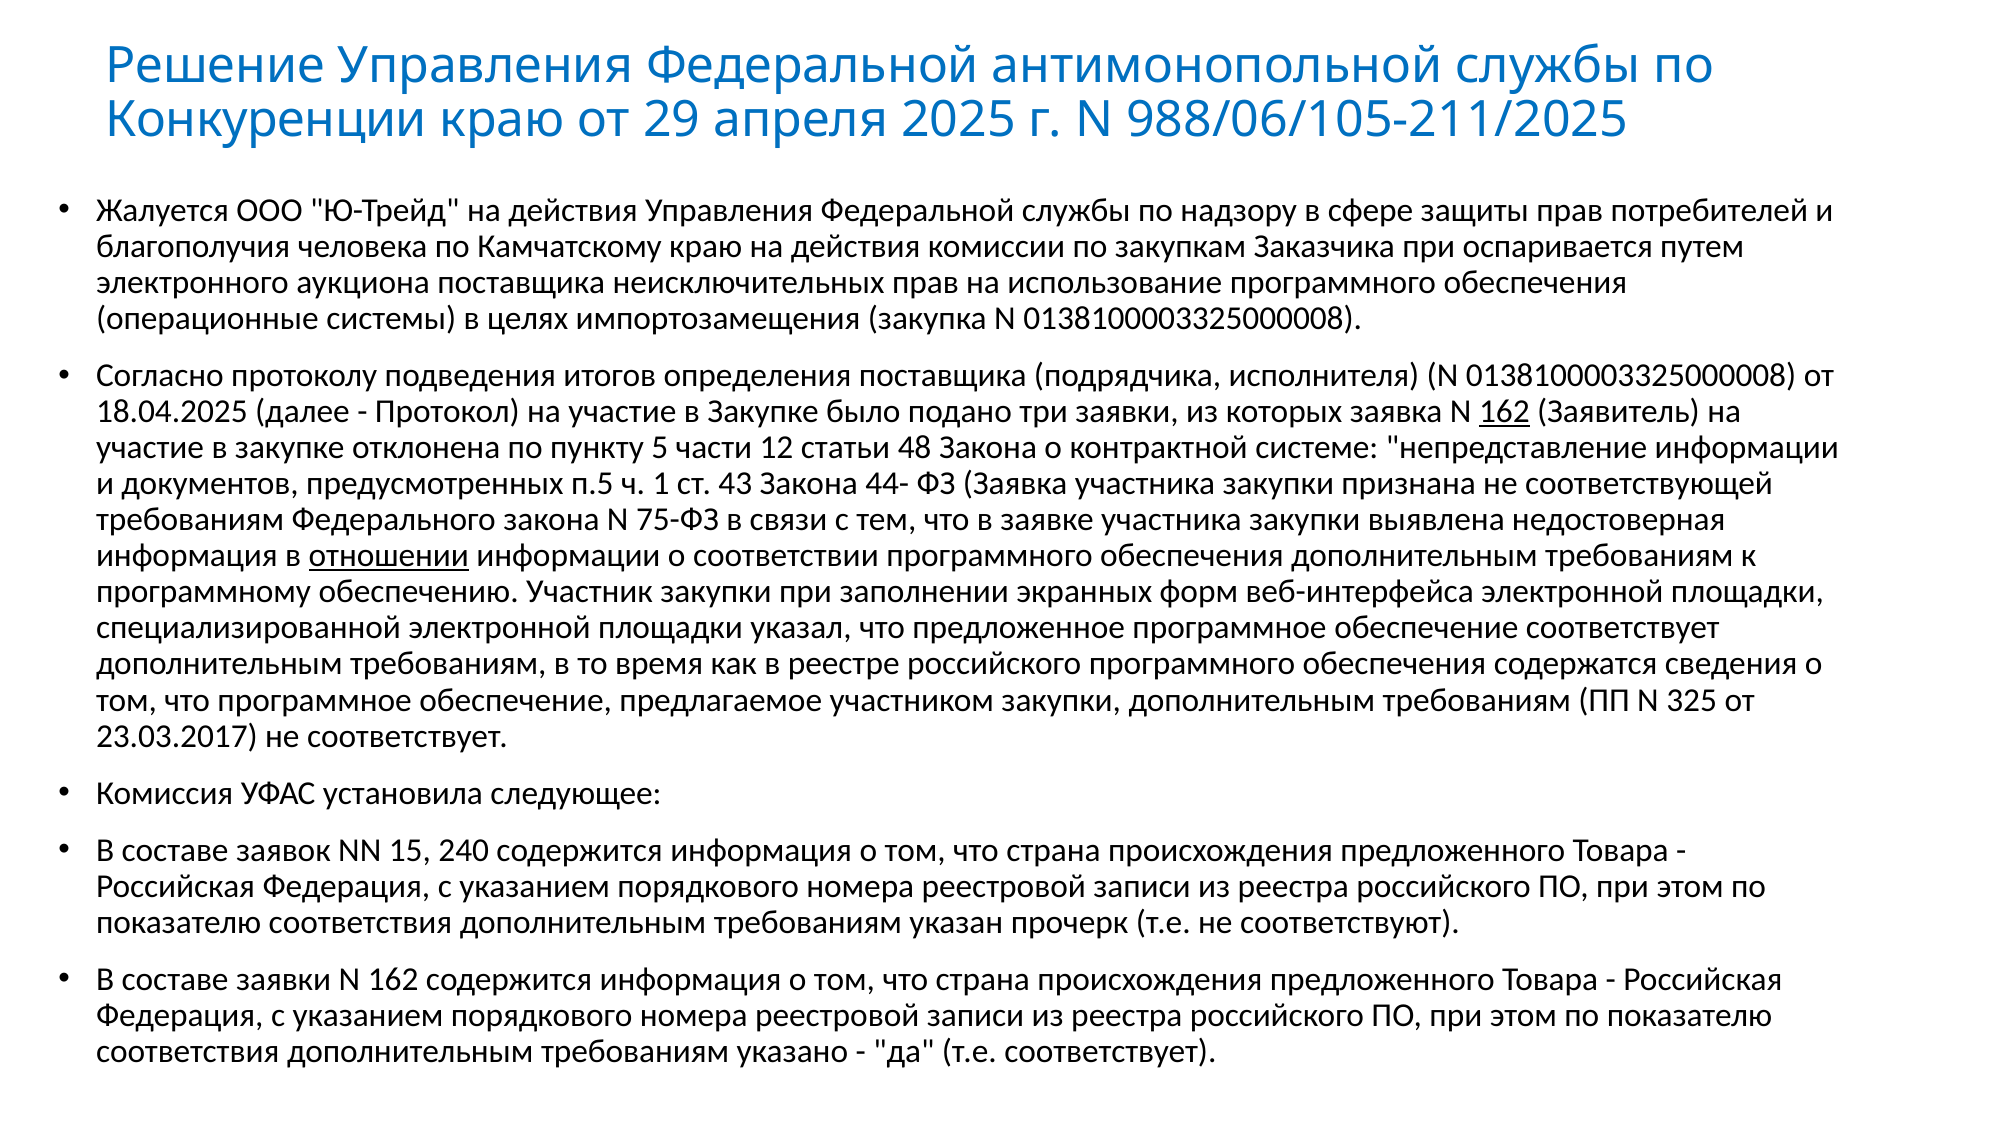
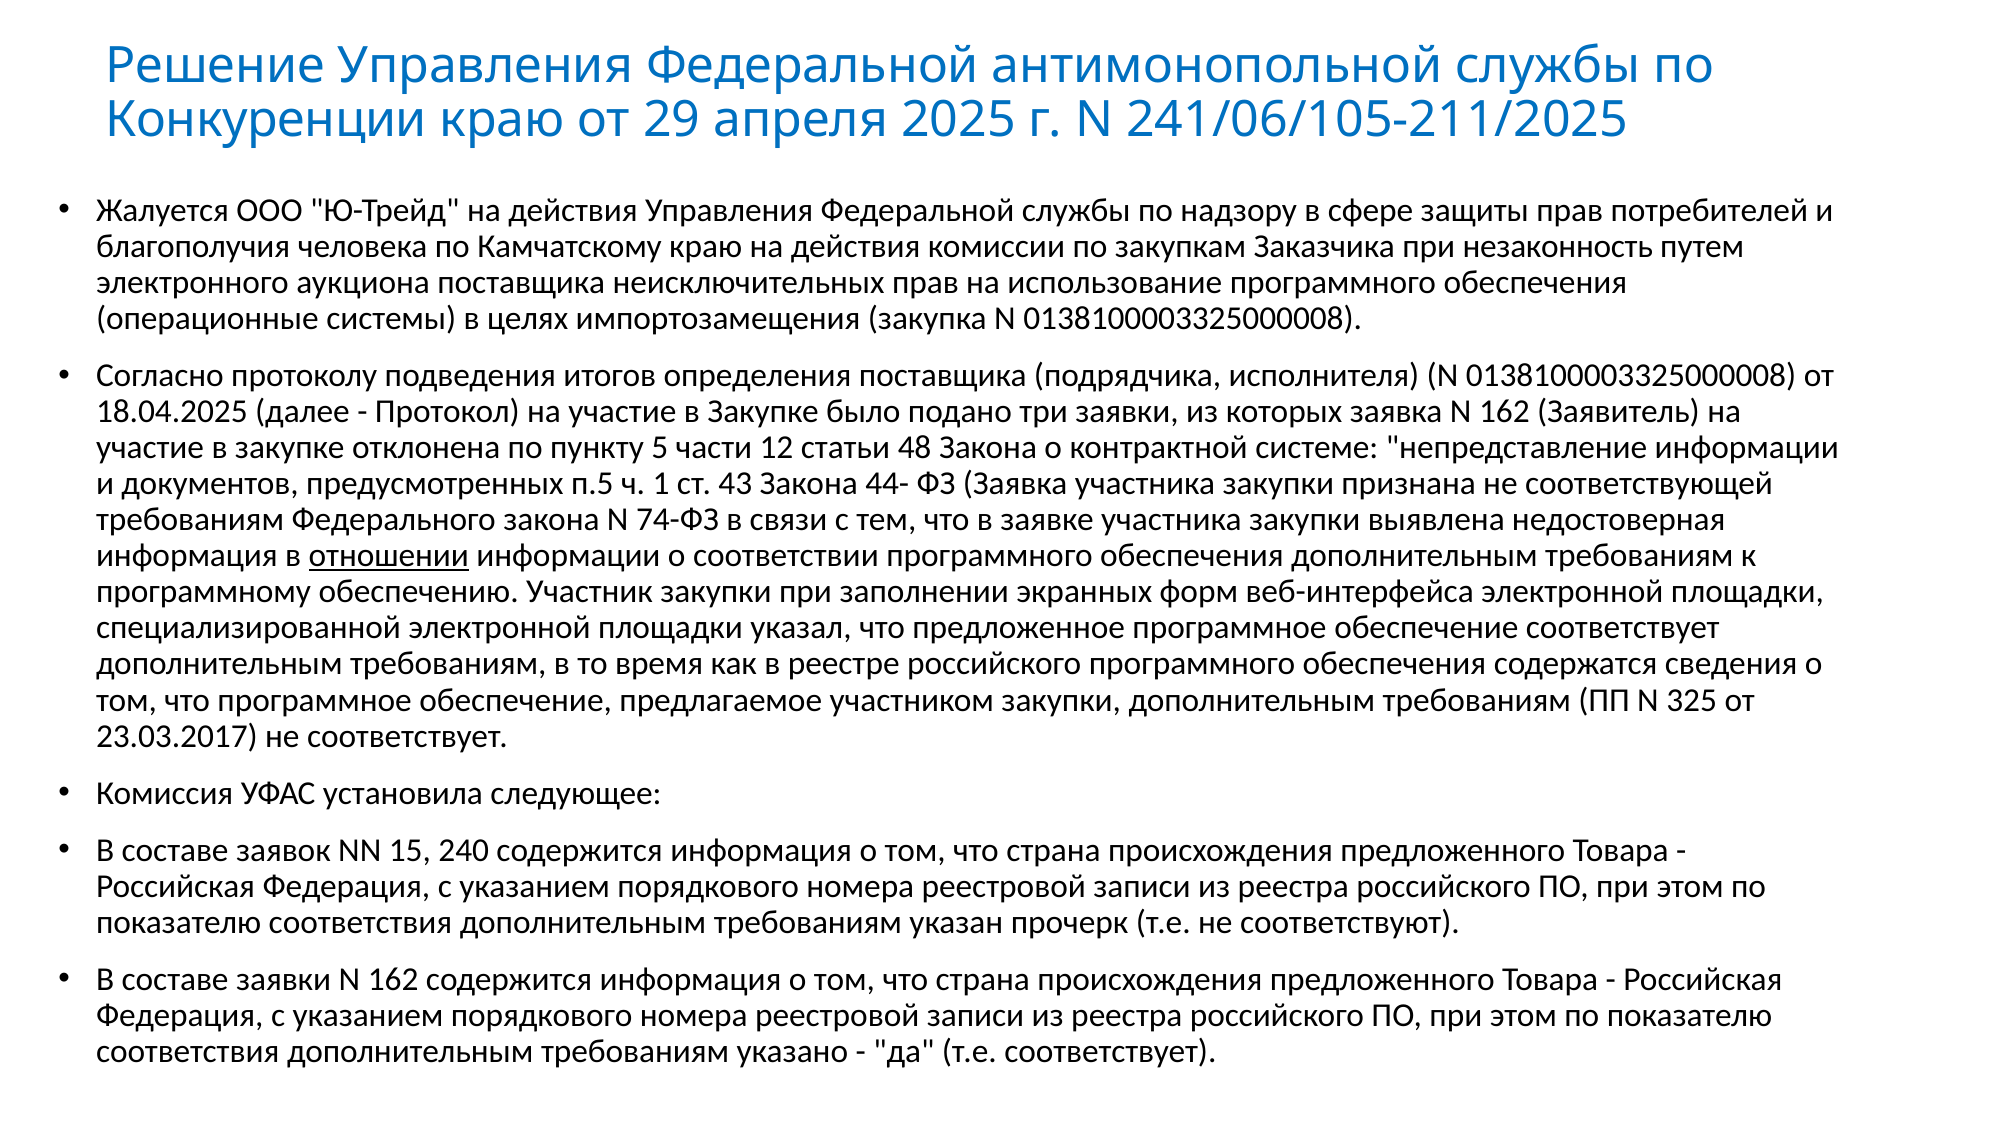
988/06/105-211/2025: 988/06/105-211/2025 -> 241/06/105-211/2025
оспаривается: оспаривается -> незаконность
162 at (1504, 411) underline: present -> none
75-ФЗ: 75-ФЗ -> 74-ФЗ
